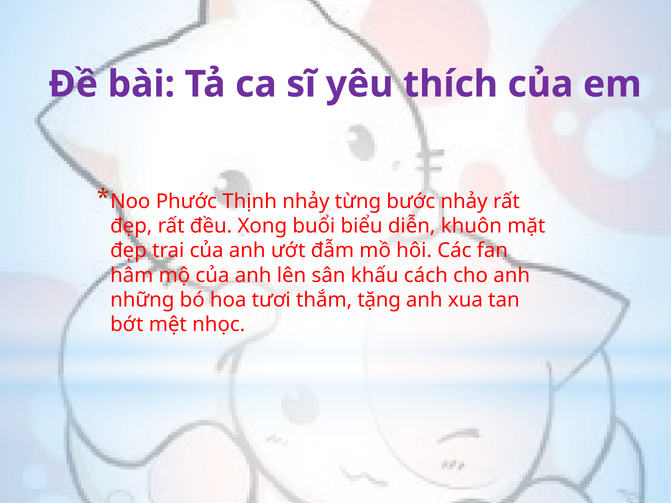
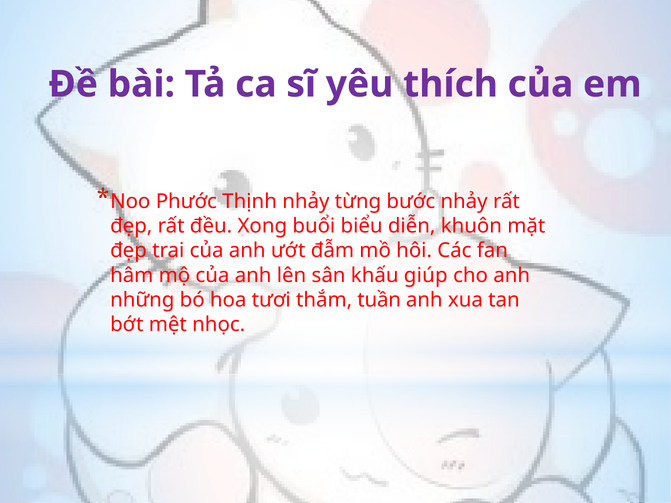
cách: cách -> giúp
tặng: tặng -> tuần
